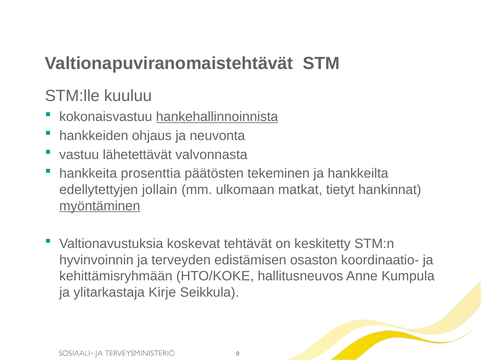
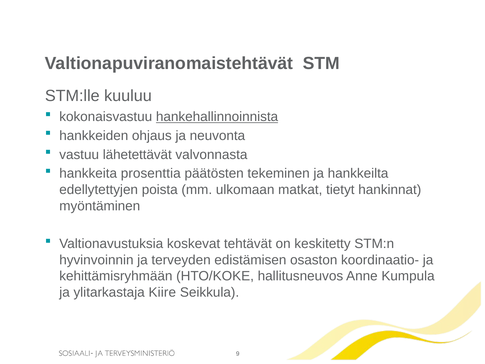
jollain: jollain -> poista
myöntäminen underline: present -> none
Kirje: Kirje -> Kiire
